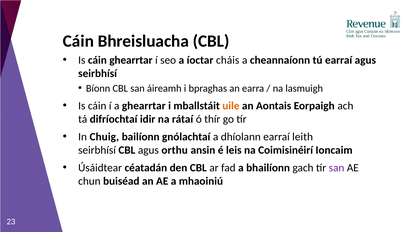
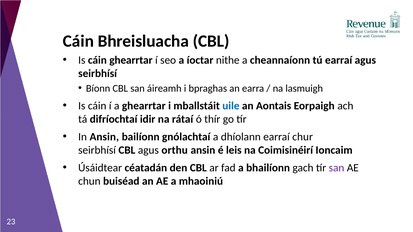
cháis: cháis -> nithe
uile colour: orange -> blue
In Chuig: Chuig -> Ansin
leith: leith -> chur
